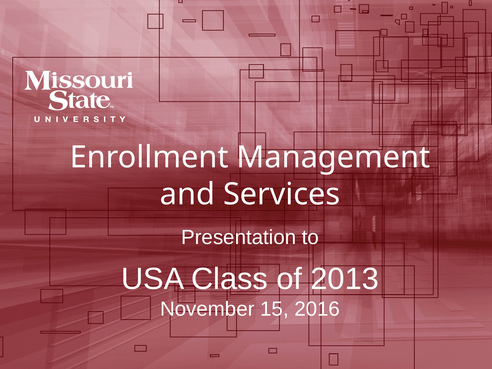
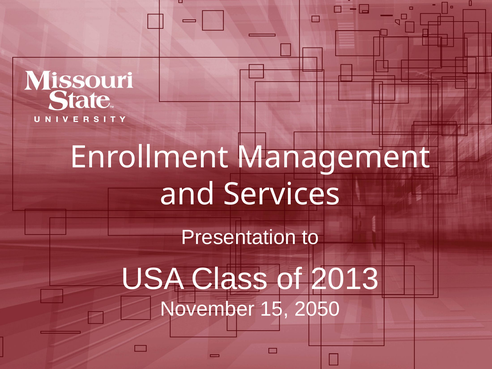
2016: 2016 -> 2050
